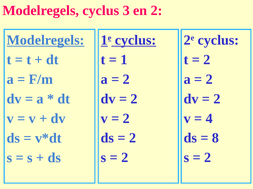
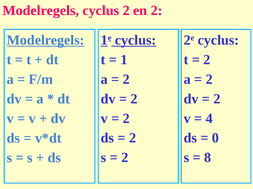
cyclus 3: 3 -> 2
8: 8 -> 0
2 at (208, 158): 2 -> 8
